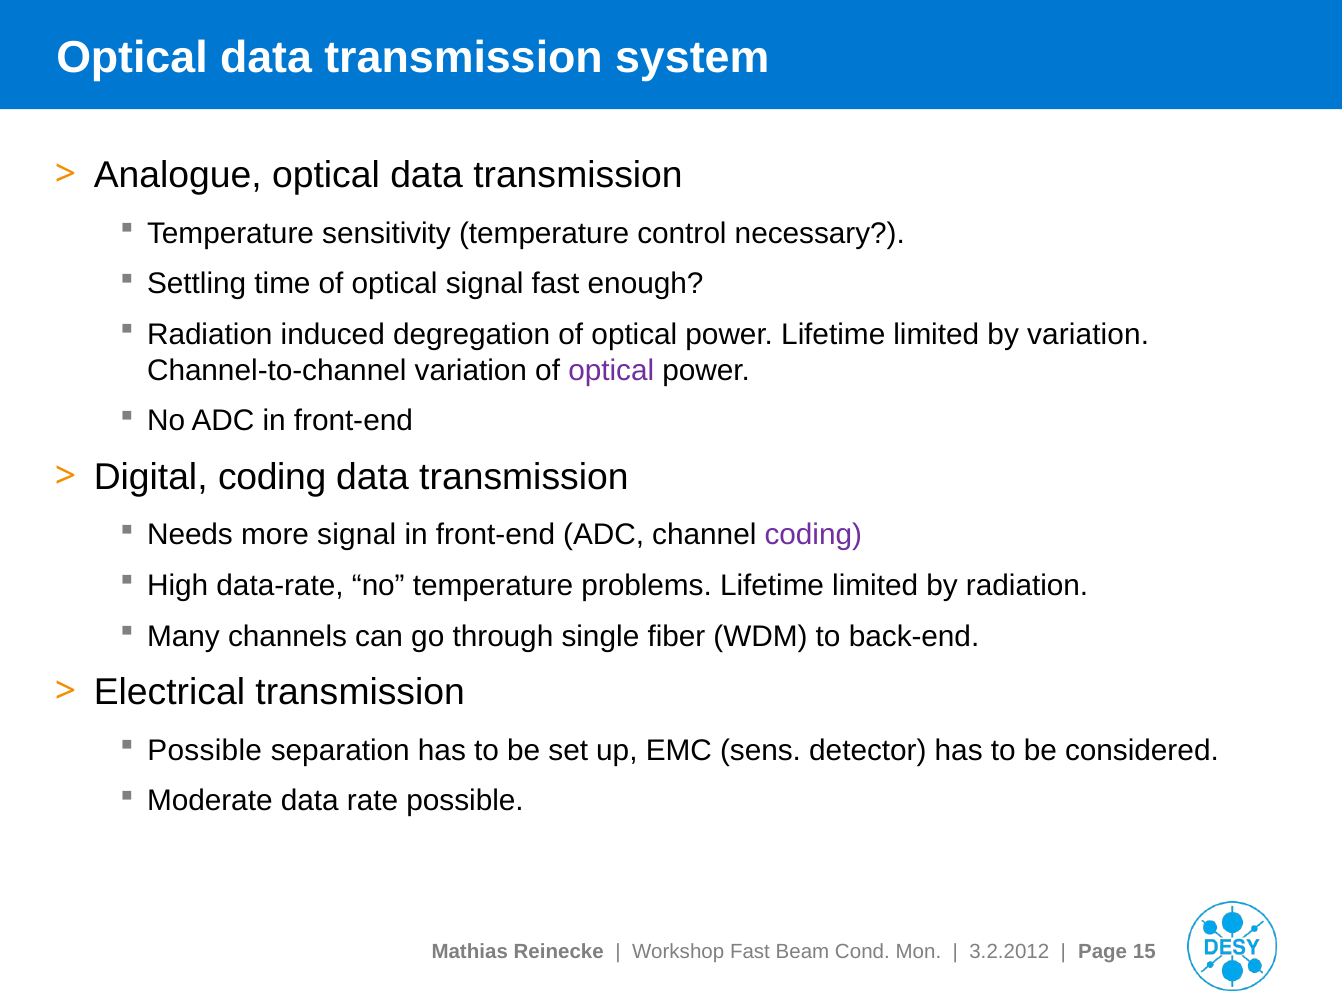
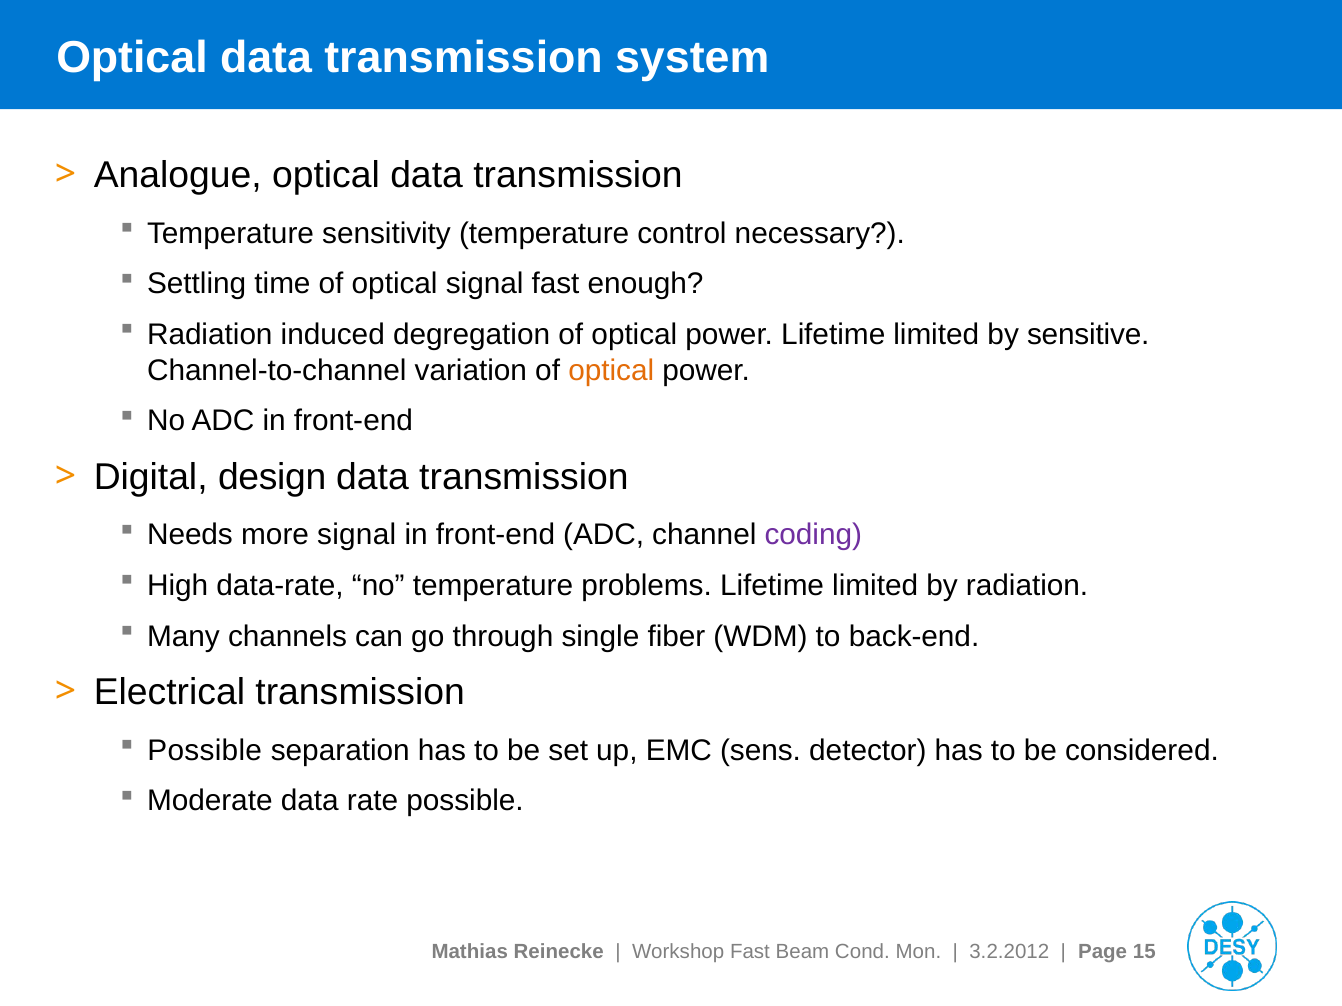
by variation: variation -> sensitive
optical at (611, 371) colour: purple -> orange
Digital coding: coding -> design
